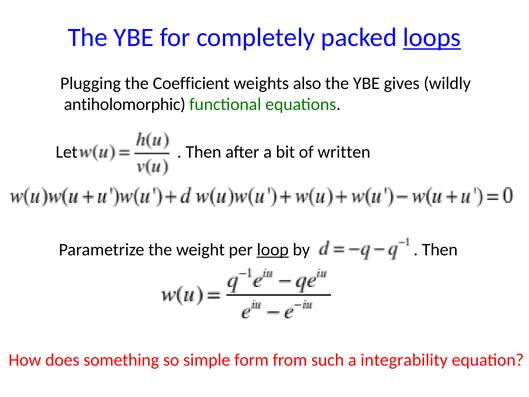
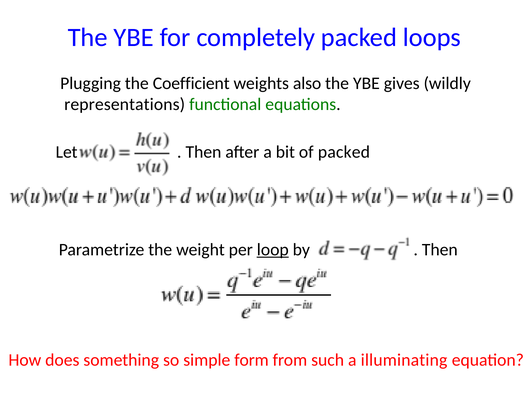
loops underline: present -> none
antiholomorphic: antiholomorphic -> representations
of written: written -> packed
integrability: integrability -> illuminating
